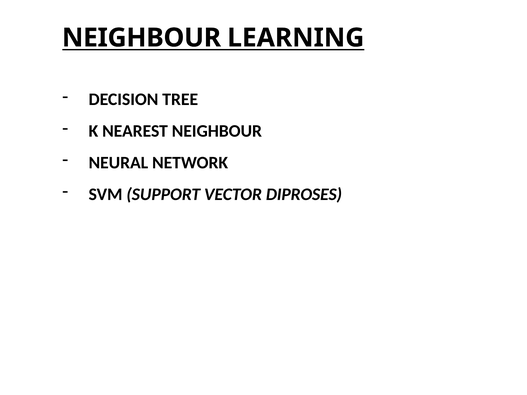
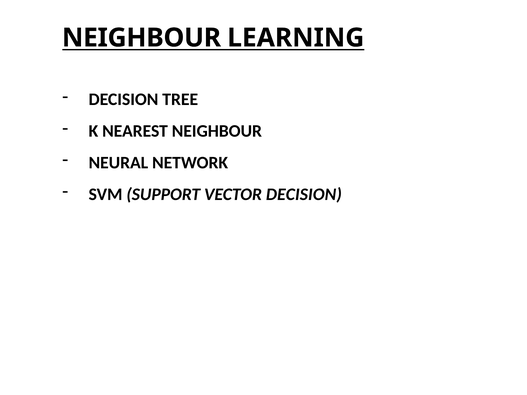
VECTOR DIPROSES: DIPROSES -> DECISION
